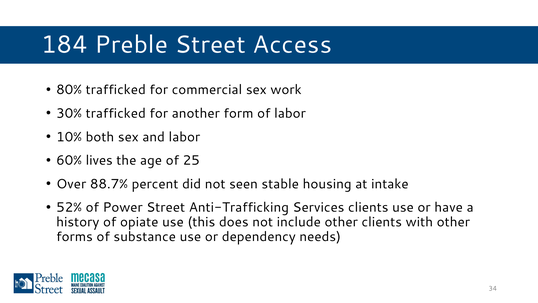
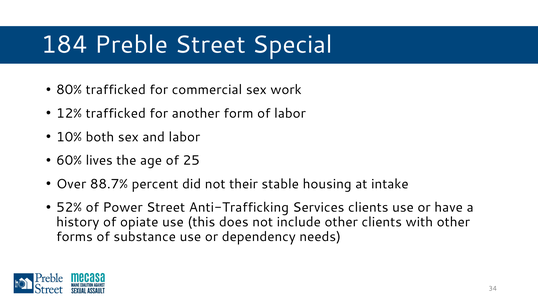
Access: Access -> Special
30%: 30% -> 12%
seen: seen -> their
